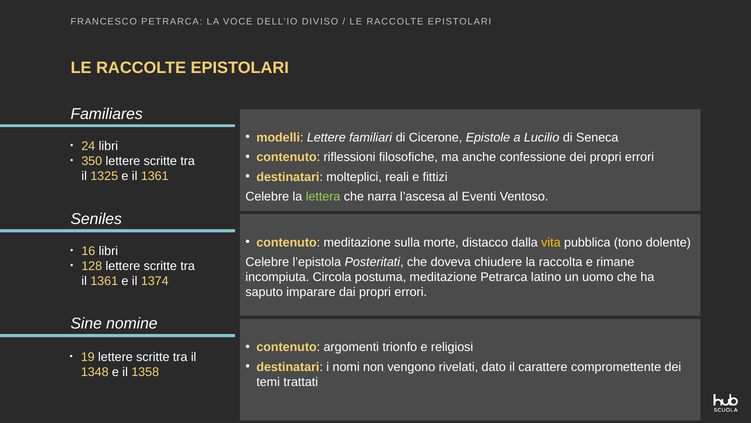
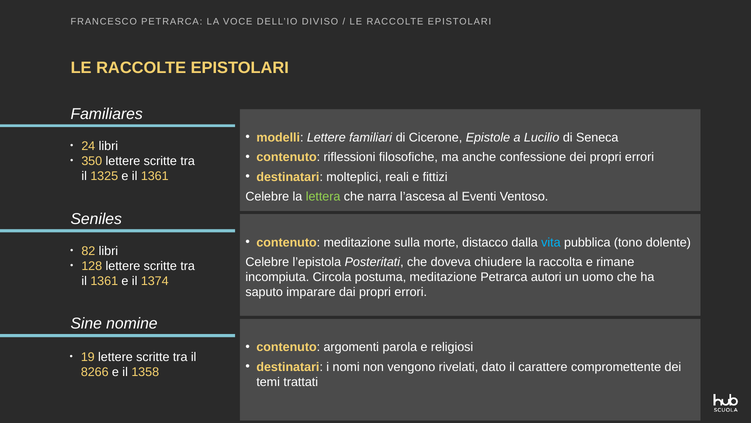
vita colour: yellow -> light blue
16: 16 -> 82
latino: latino -> autori
trionfo: trionfo -> parola
1348: 1348 -> 8266
